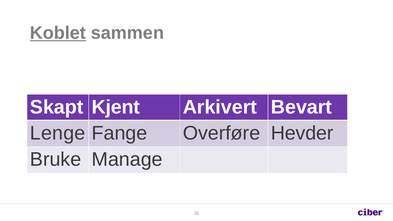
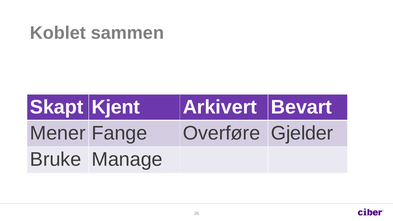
Koblet underline: present -> none
Lenge: Lenge -> Mener
Hevder: Hevder -> Gjelder
